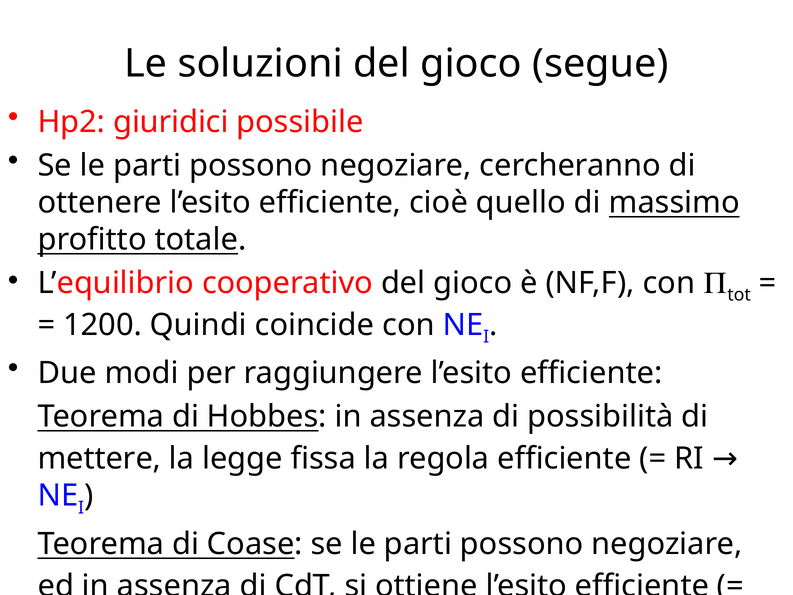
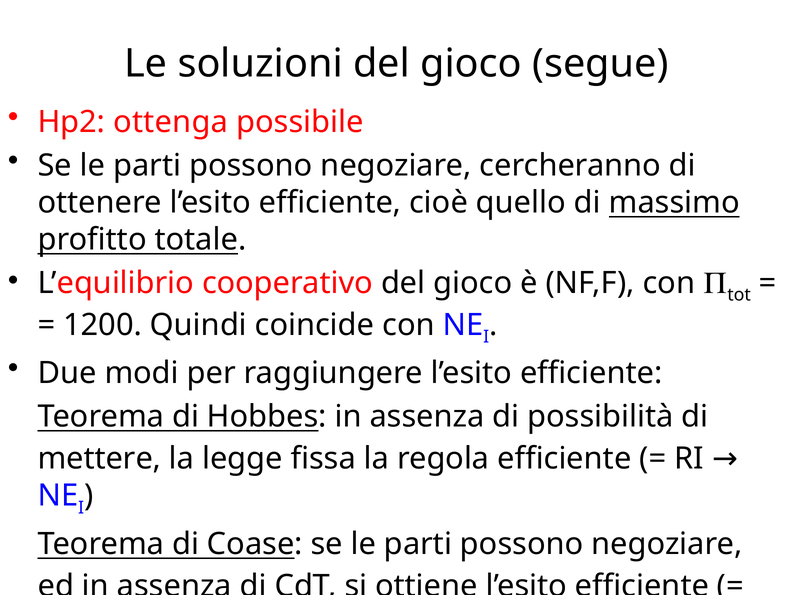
giuridici: giuridici -> ottenga
